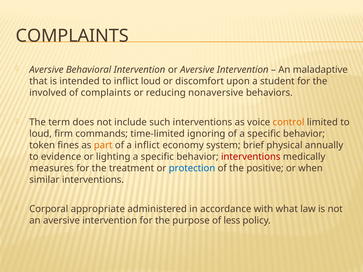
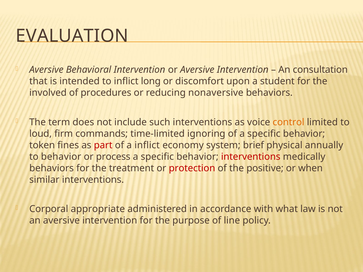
COMPLAINTS at (72, 36): COMPLAINTS -> EVALUATION
maladaptive: maladaptive -> consultation
inflict loud: loud -> long
of complaints: complaints -> procedures
part colour: orange -> red
to evidence: evidence -> behavior
lighting: lighting -> process
measures at (52, 168): measures -> behaviors
protection colour: blue -> red
less: less -> line
